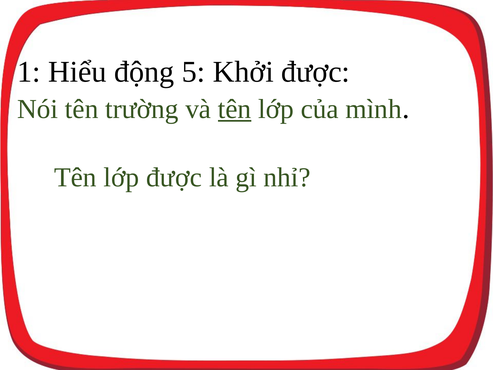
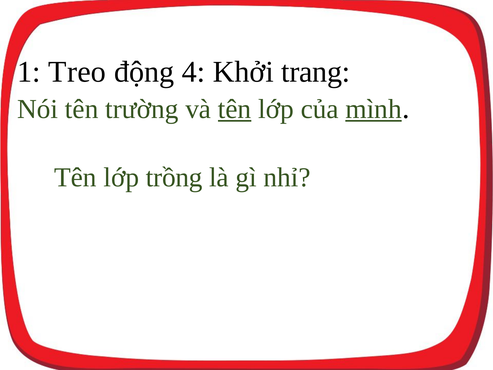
Hiểu: Hiểu -> Treo
5: 5 -> 4
Khởi được: được -> trang
mình underline: none -> present
lớp được: được -> trồng
